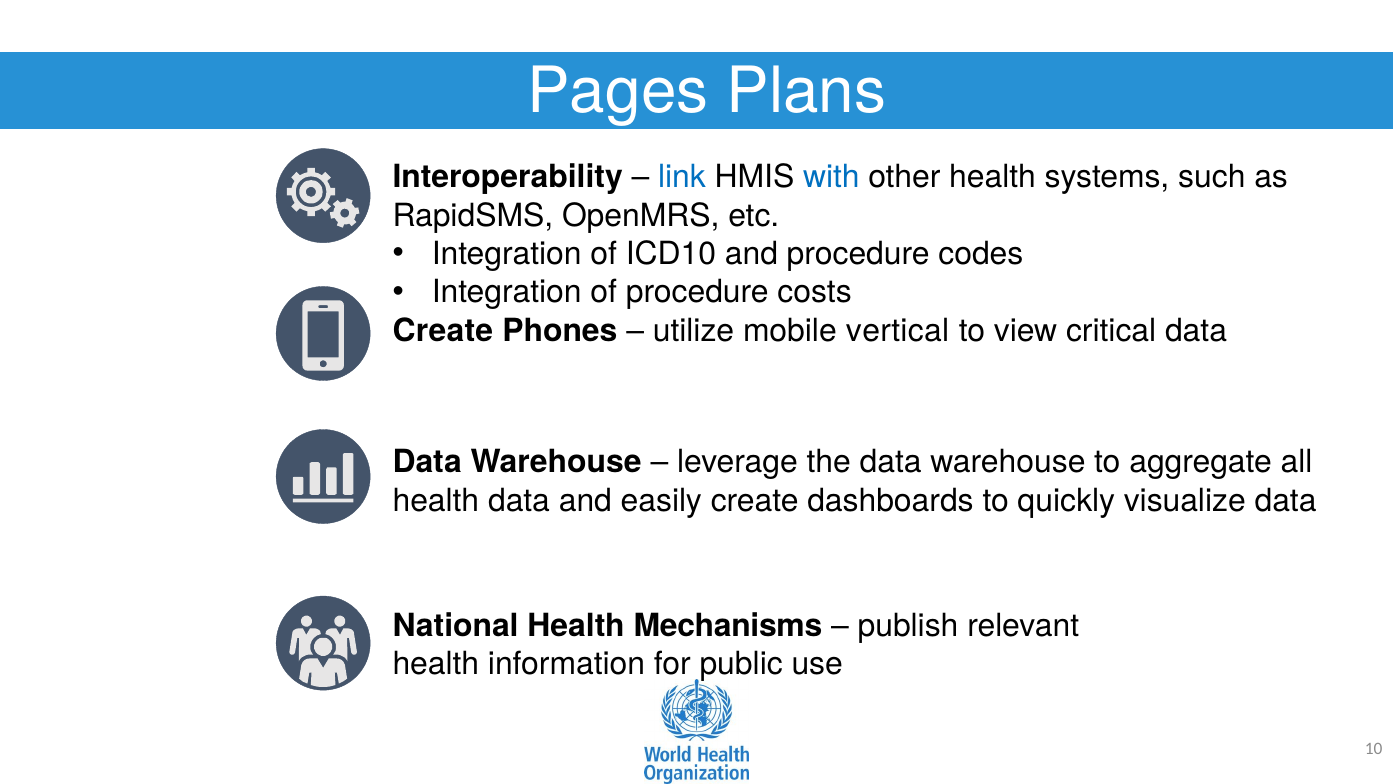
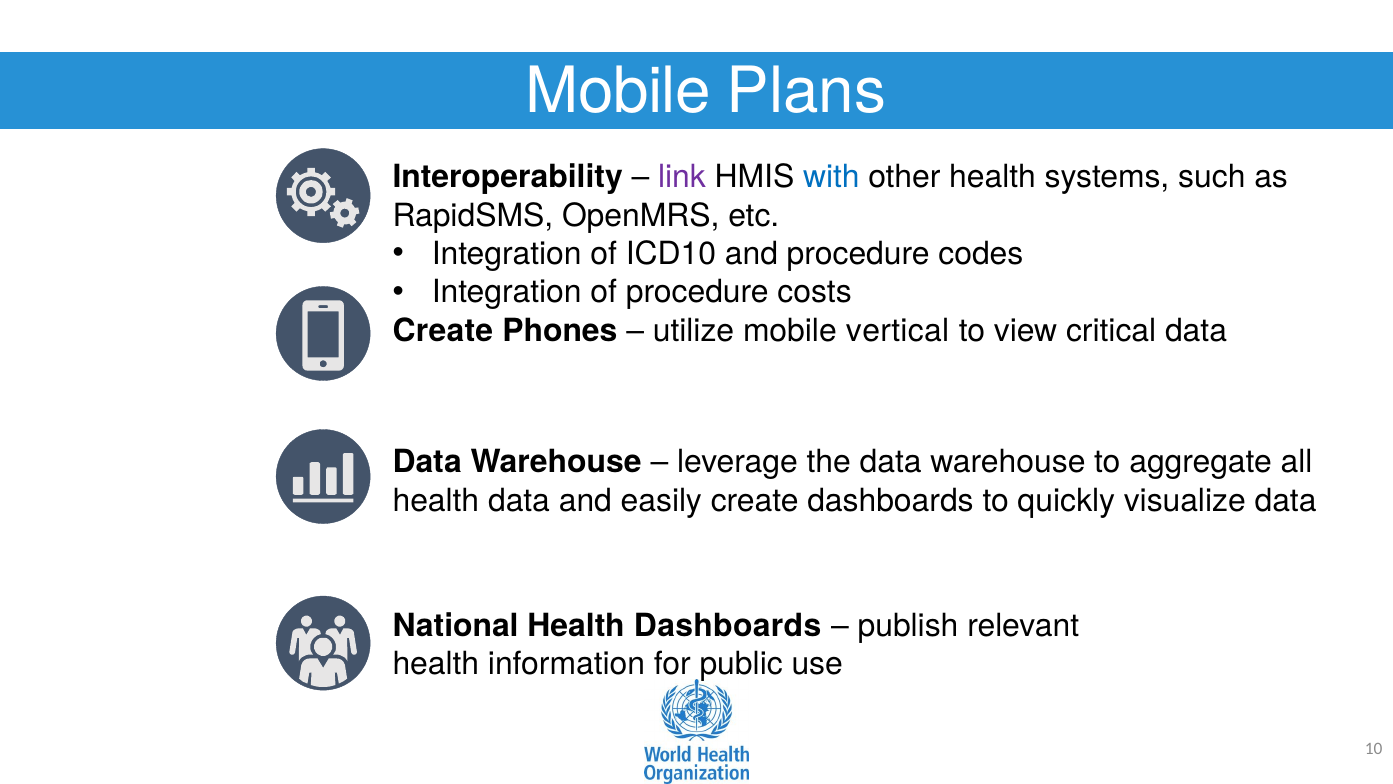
Pages at (618, 92): Pages -> Mobile
link colour: blue -> purple
Health Mechanisms: Mechanisms -> Dashboards
